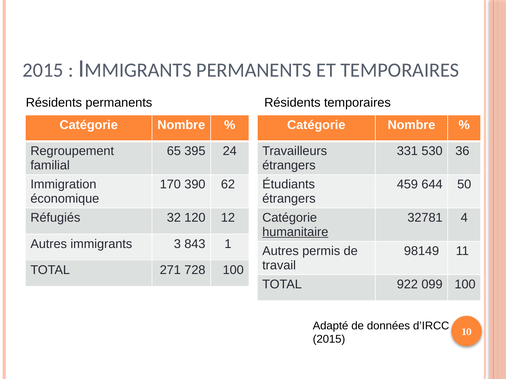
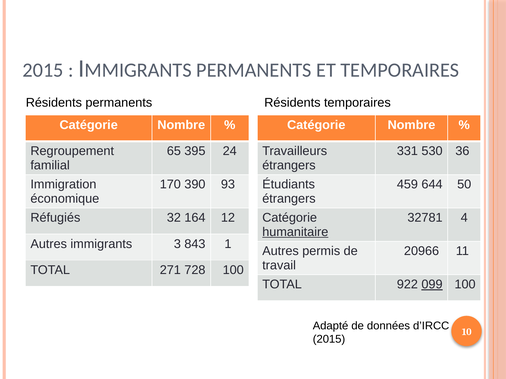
62: 62 -> 93
120: 120 -> 164
98149: 98149 -> 20966
099 underline: none -> present
